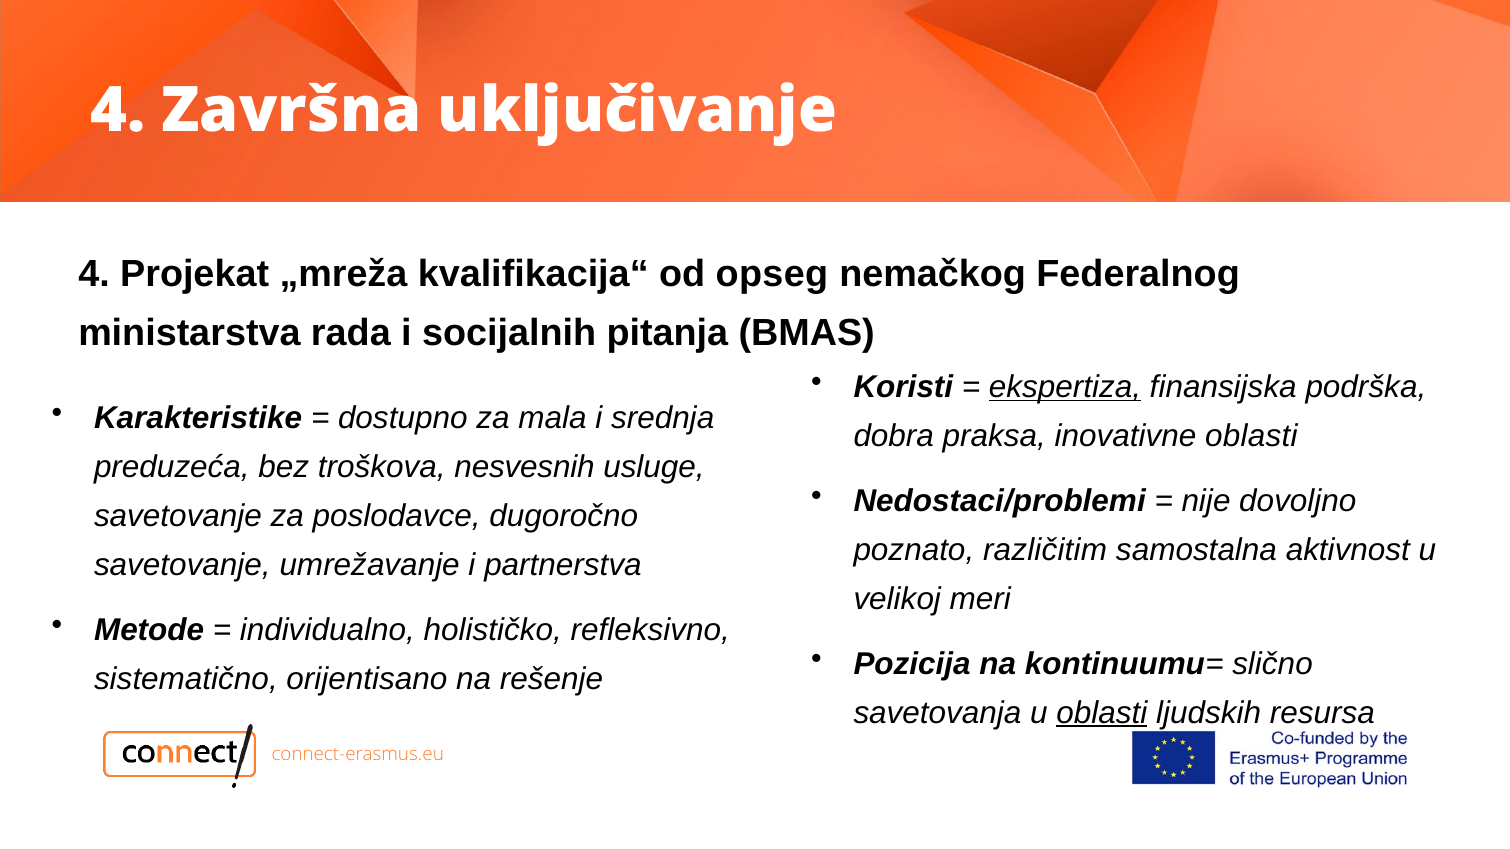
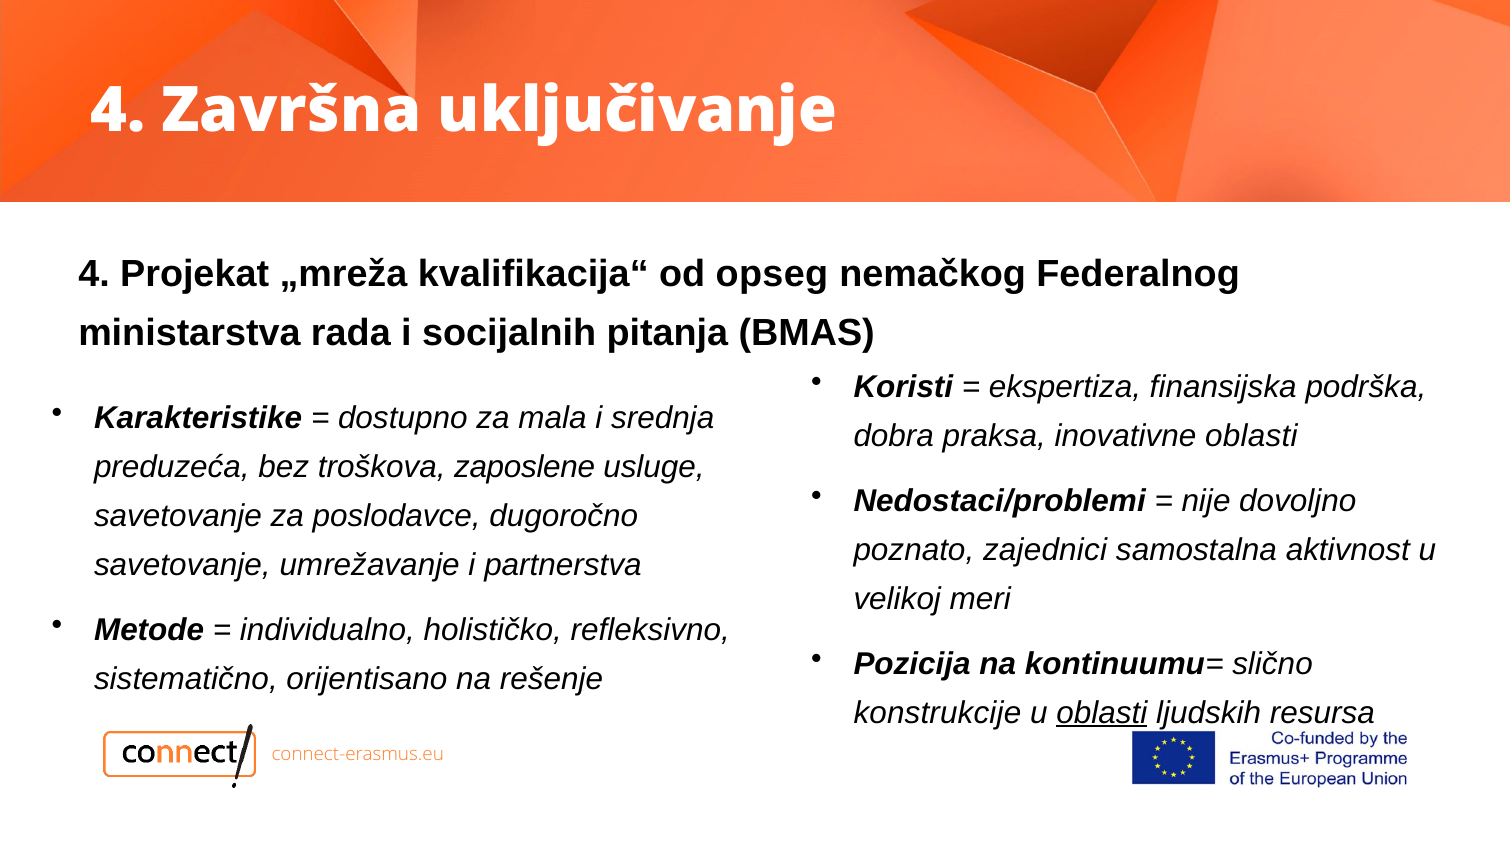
ekspertiza underline: present -> none
nesvesnih: nesvesnih -> zaposlene
različitim: različitim -> zajednici
savetovanja: savetovanja -> konstrukcije
